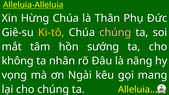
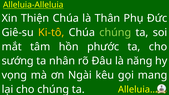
Hừng: Hừng -> Thiện
chúng at (115, 32) colour: pink -> light green
sướng: sướng -> phước
không: không -> sướng
